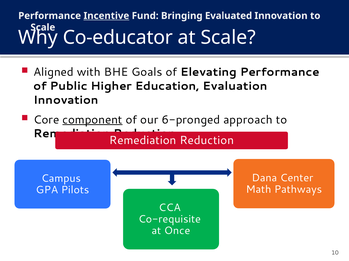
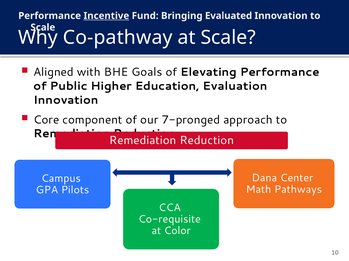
Co-educator: Co-educator -> Co-pathway
component underline: present -> none
6-pronged: 6-pronged -> 7-pronged
Once: Once -> Color
